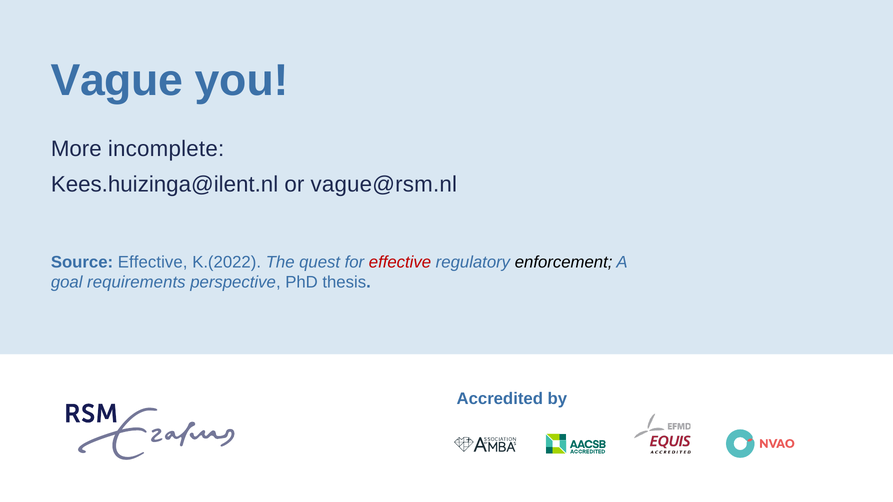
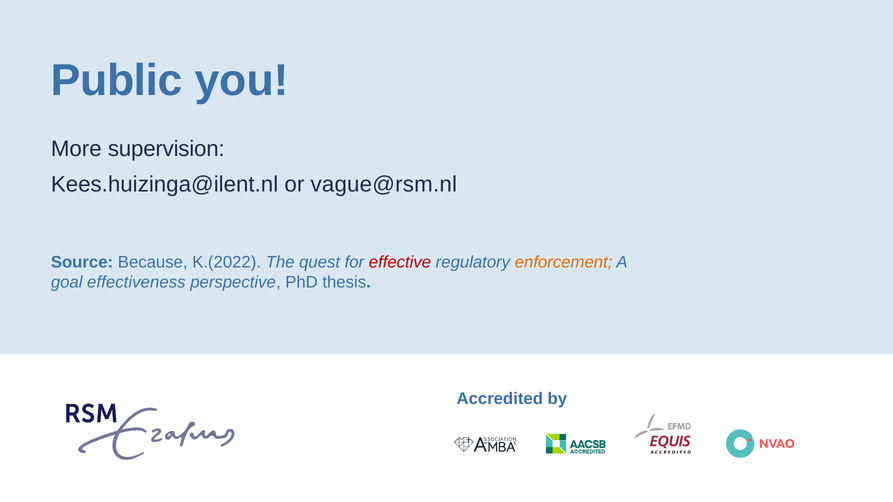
Vague: Vague -> Public
incomplete: incomplete -> supervision
Source Effective: Effective -> Because
enforcement colour: black -> orange
requirements: requirements -> effectiveness
